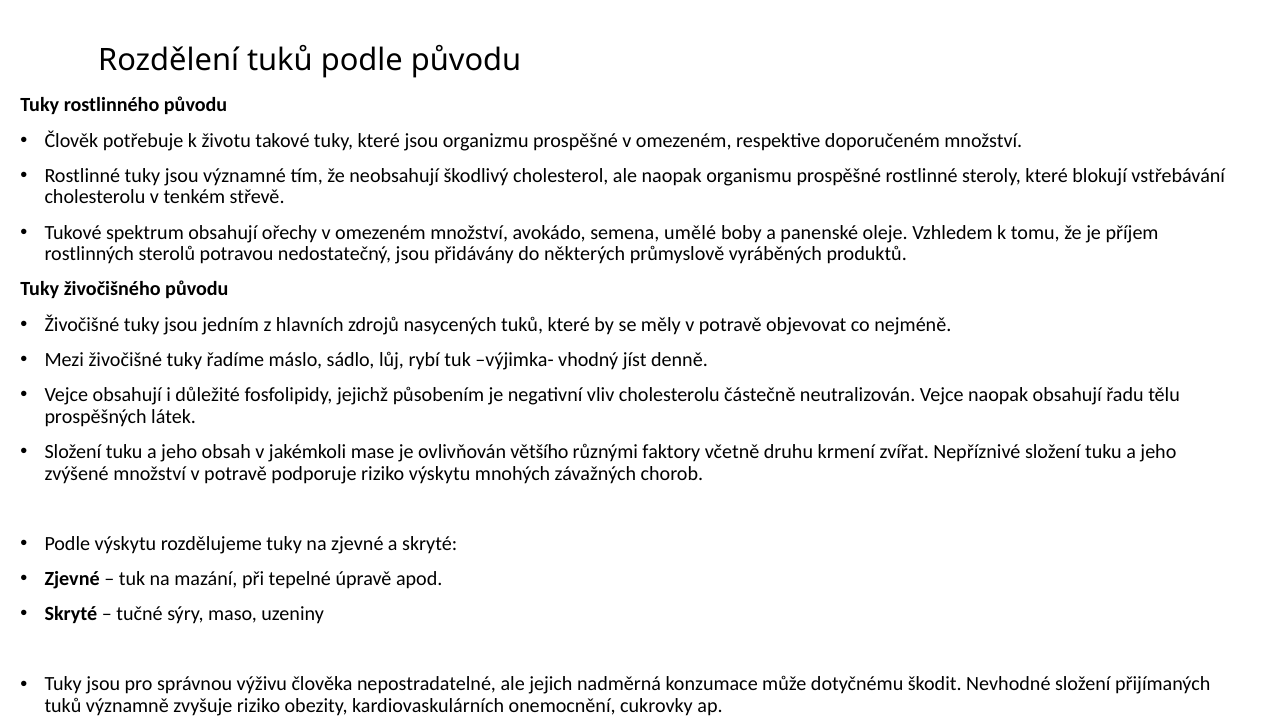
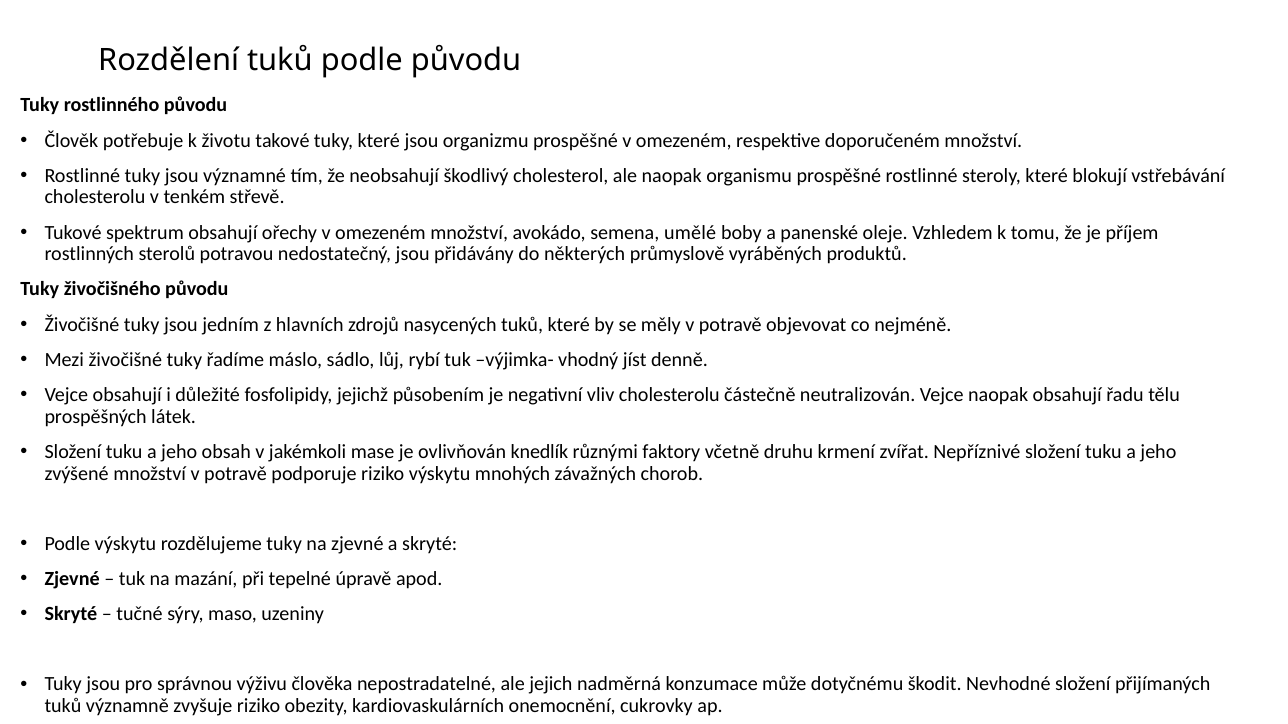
většího: většího -> knedlík
